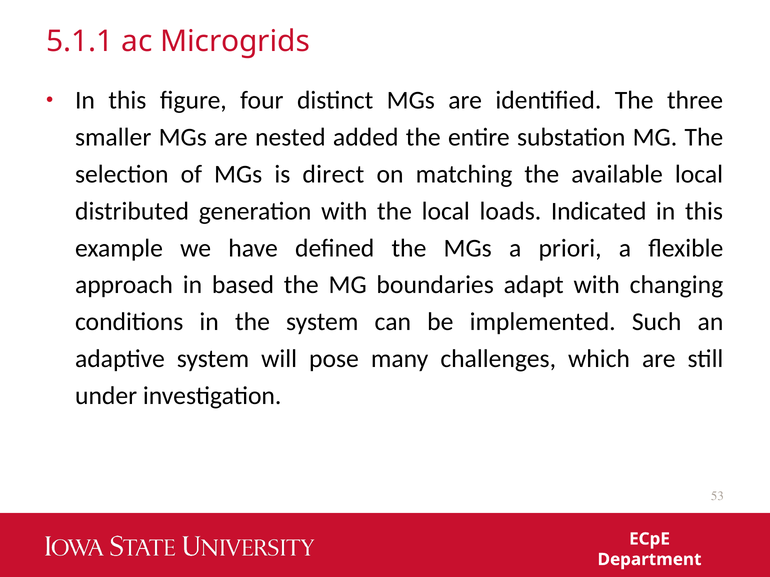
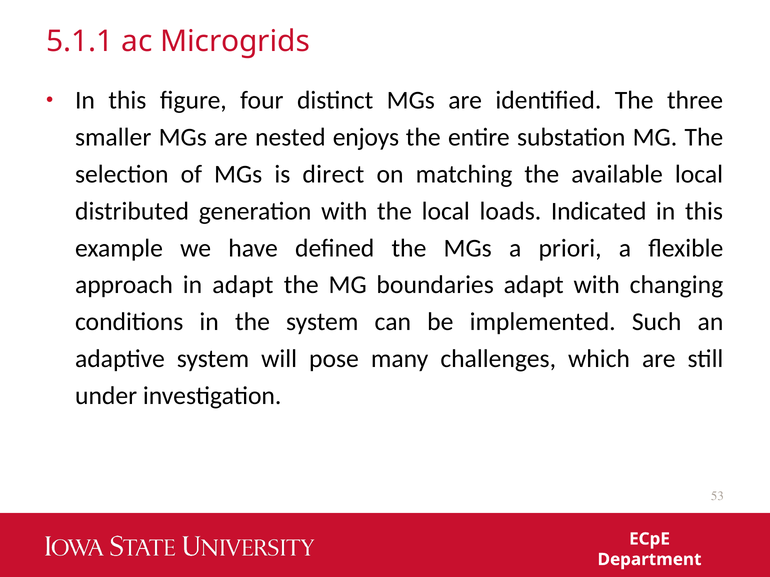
added: added -> enjoys
in based: based -> adapt
